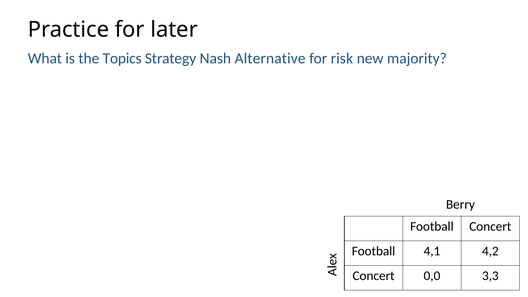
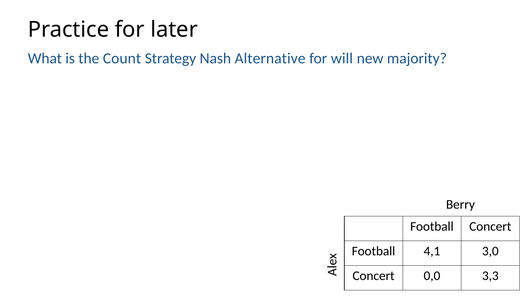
Topics: Topics -> Count
risk: risk -> will
4,2: 4,2 -> 3,0
